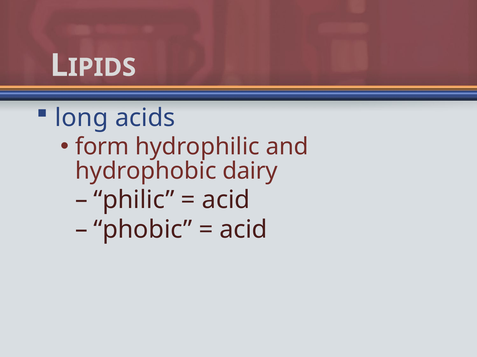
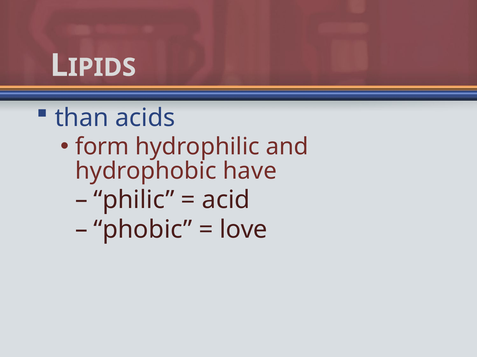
long: long -> than
dairy: dairy -> have
acid at (243, 230): acid -> love
